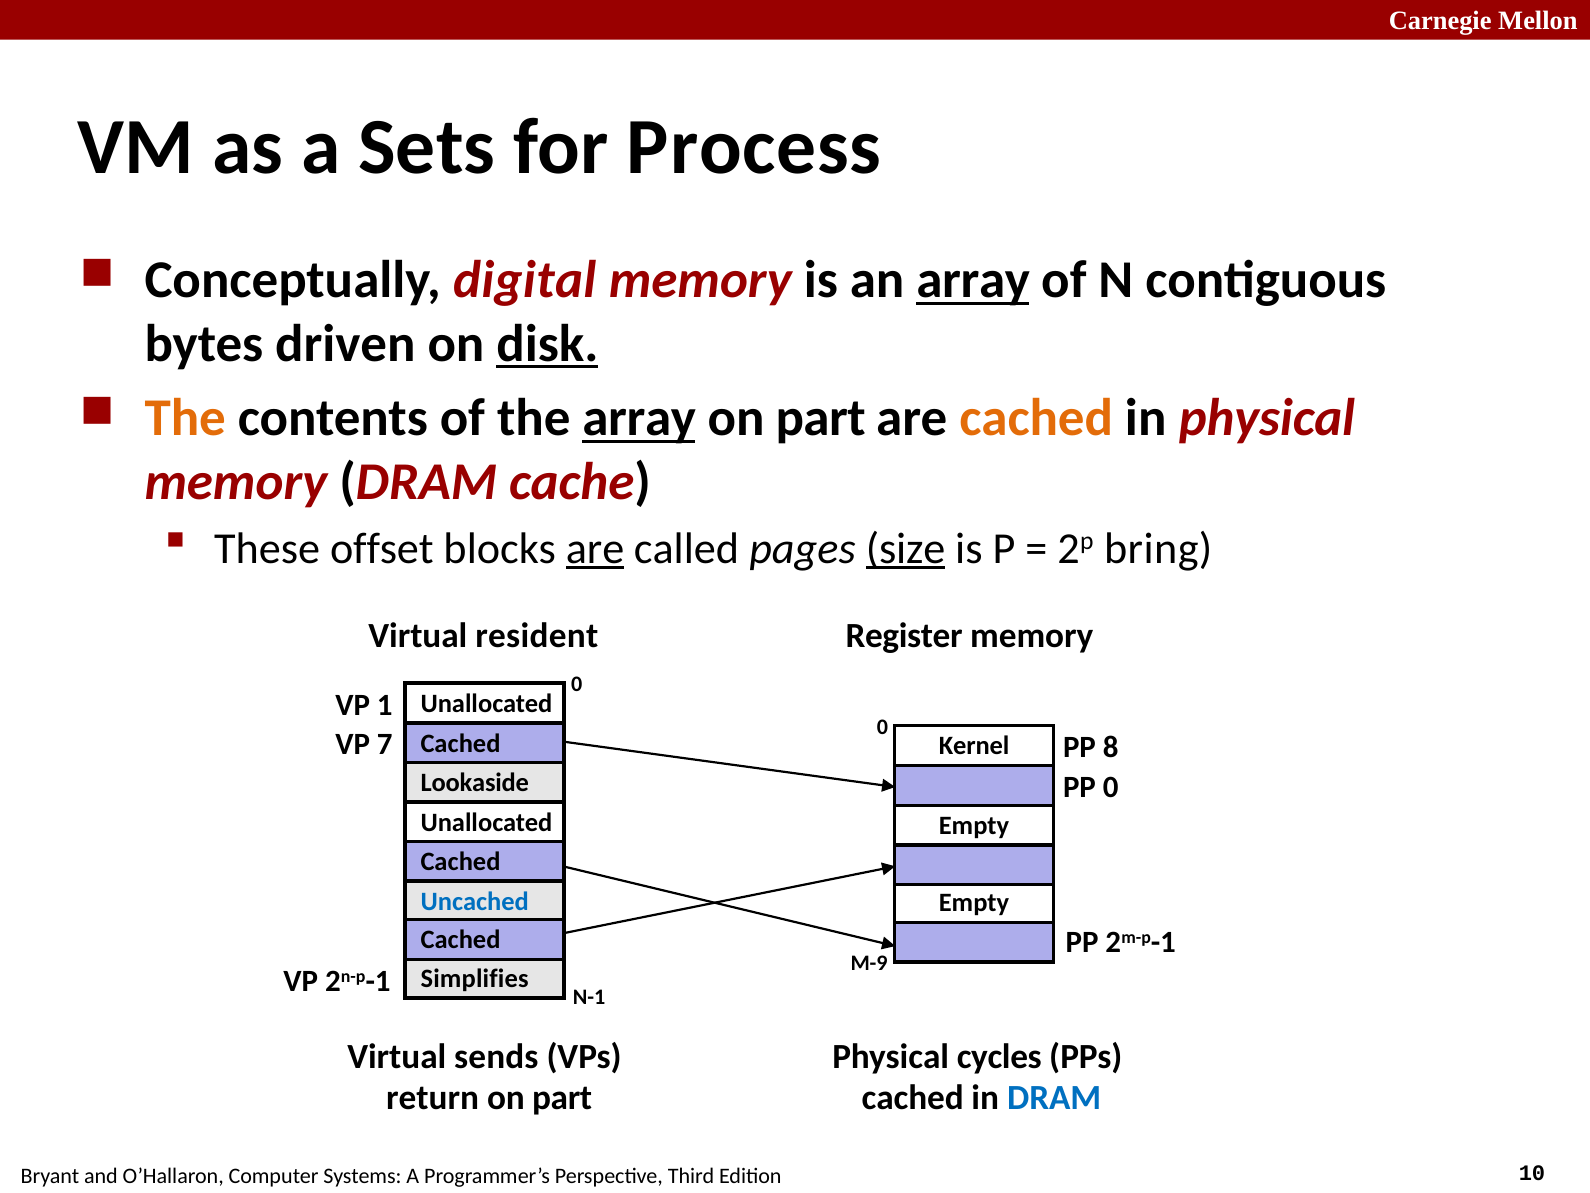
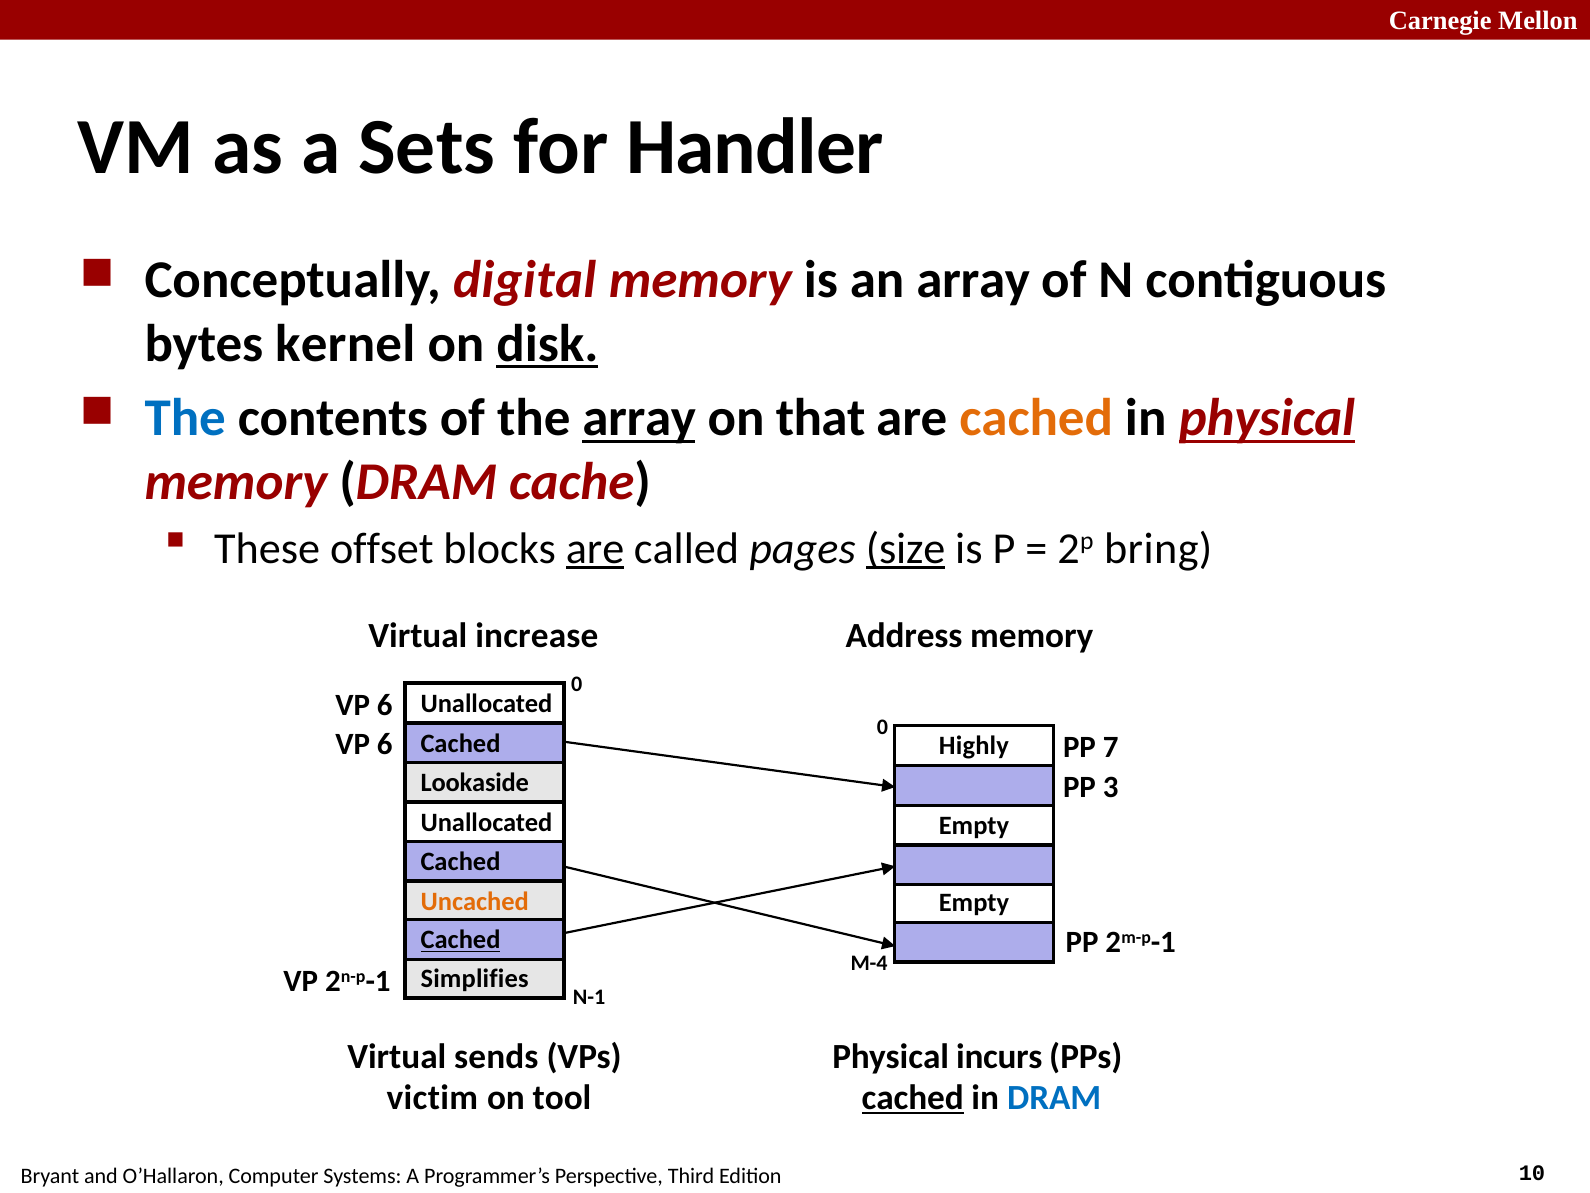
Process: Process -> Handler
array at (973, 280) underline: present -> none
driven: driven -> kernel
The at (185, 418) colour: orange -> blue
part at (821, 418): part -> that
physical at (1267, 418) underline: none -> present
resident: resident -> increase
Register: Register -> Address
1 at (385, 705): 1 -> 6
7 at (385, 744): 7 -> 6
8: 8 -> 7
Kernel: Kernel -> Highly
PP 0: 0 -> 3
Uncached colour: blue -> orange
Cached at (461, 940) underline: none -> present
M-9: M-9 -> M-4
cycles: cycles -> incurs
return: return -> victim
part at (562, 1098): part -> tool
cached at (913, 1098) underline: none -> present
